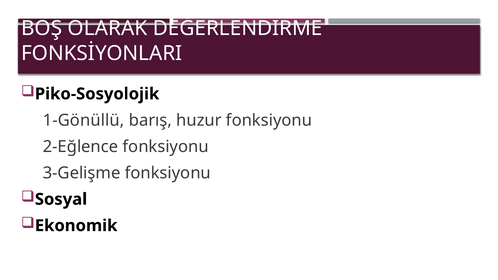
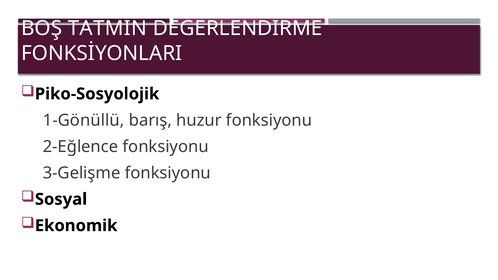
OLARAK: OLARAK -> TATMIN
